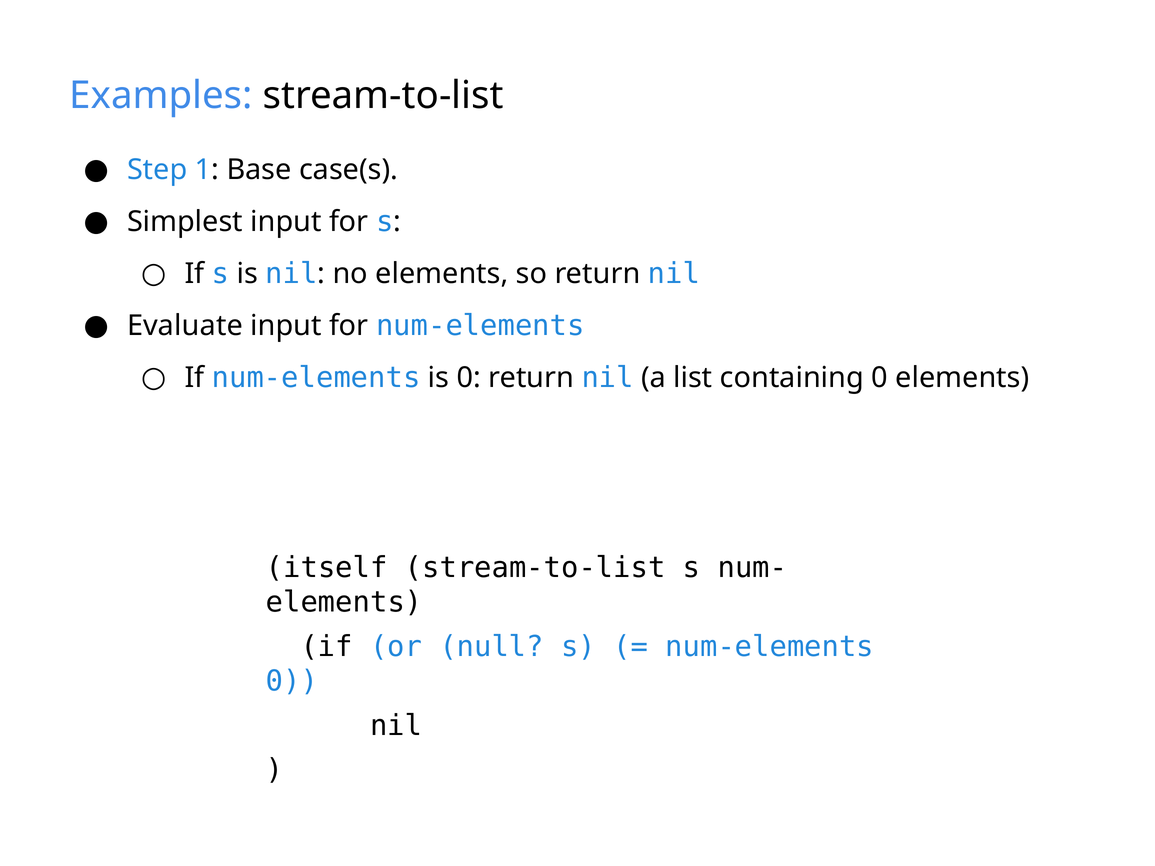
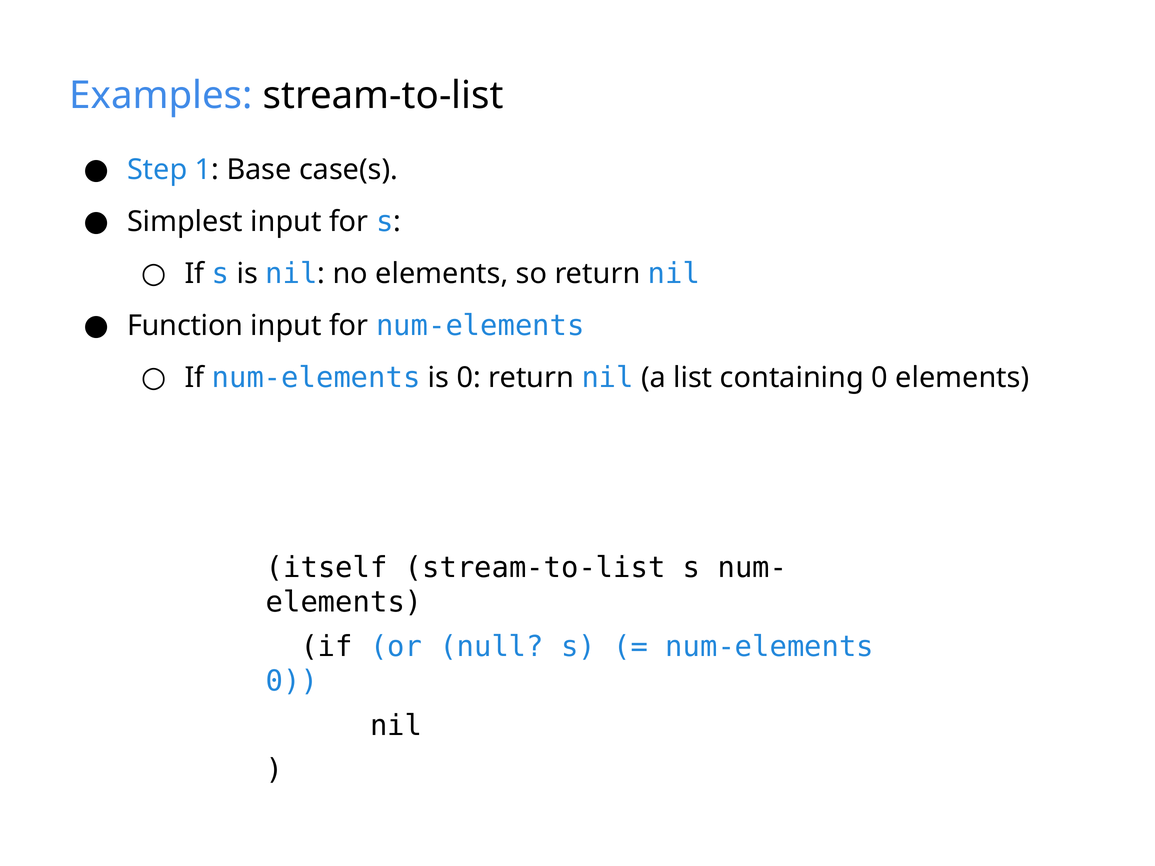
Evaluate: Evaluate -> Function
